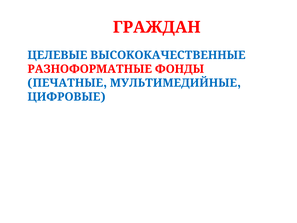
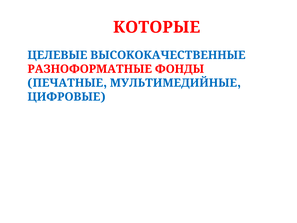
ГРАЖДАН: ГРАЖДАН -> КОТОРЫЕ
